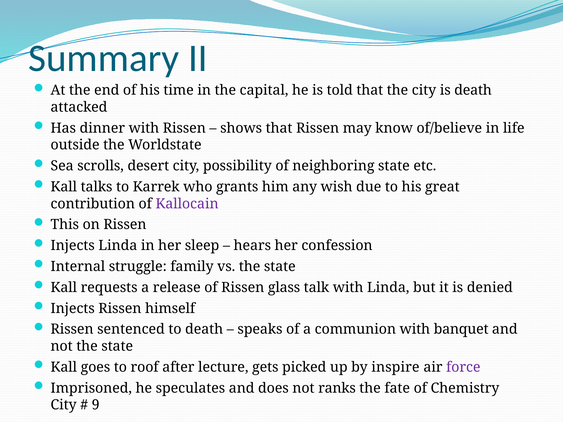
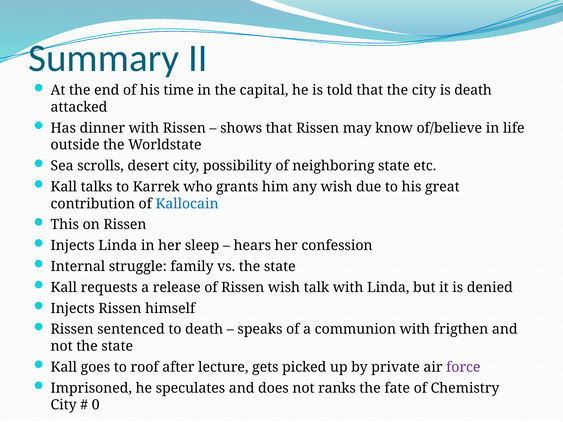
Kallocain colour: purple -> blue
Rissen glass: glass -> wish
banquet: banquet -> frigthen
inspire: inspire -> private
9: 9 -> 0
